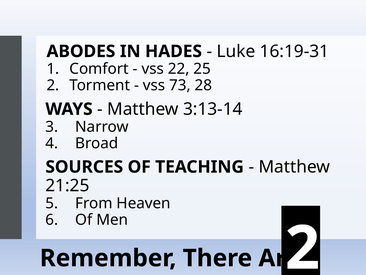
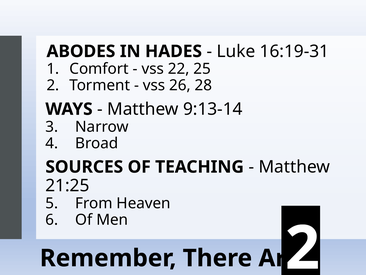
73: 73 -> 26
3:13-14: 3:13-14 -> 9:13-14
